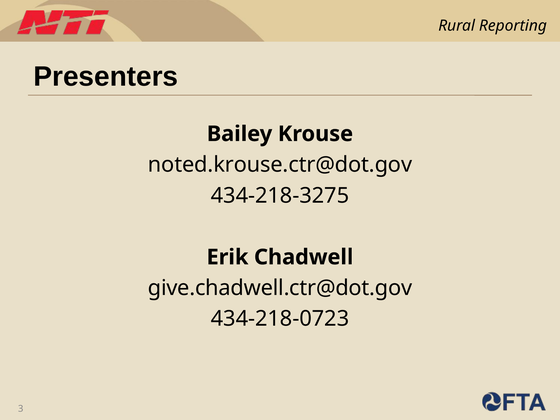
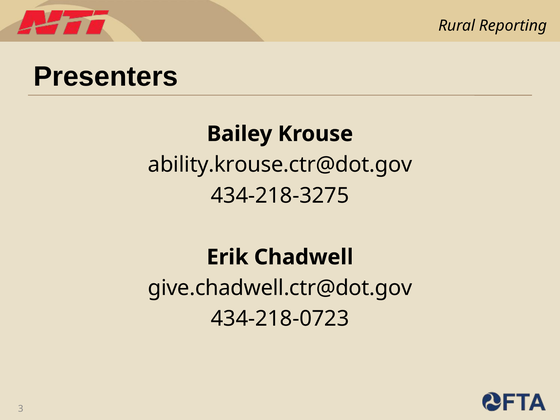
noted.krouse.ctr@dot.gov: noted.krouse.ctr@dot.gov -> ability.krouse.ctr@dot.gov
